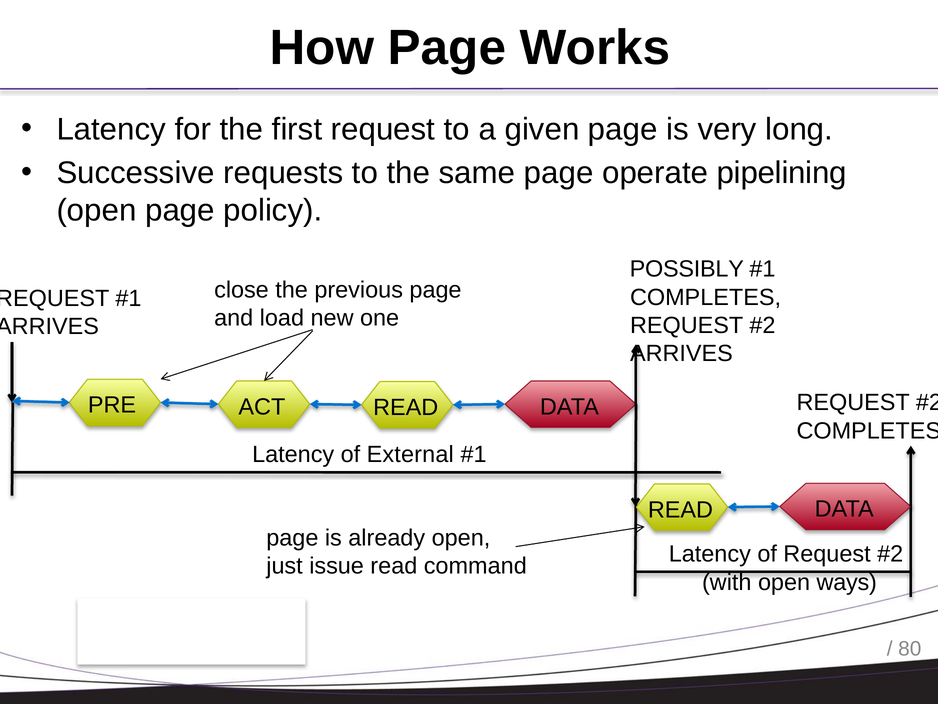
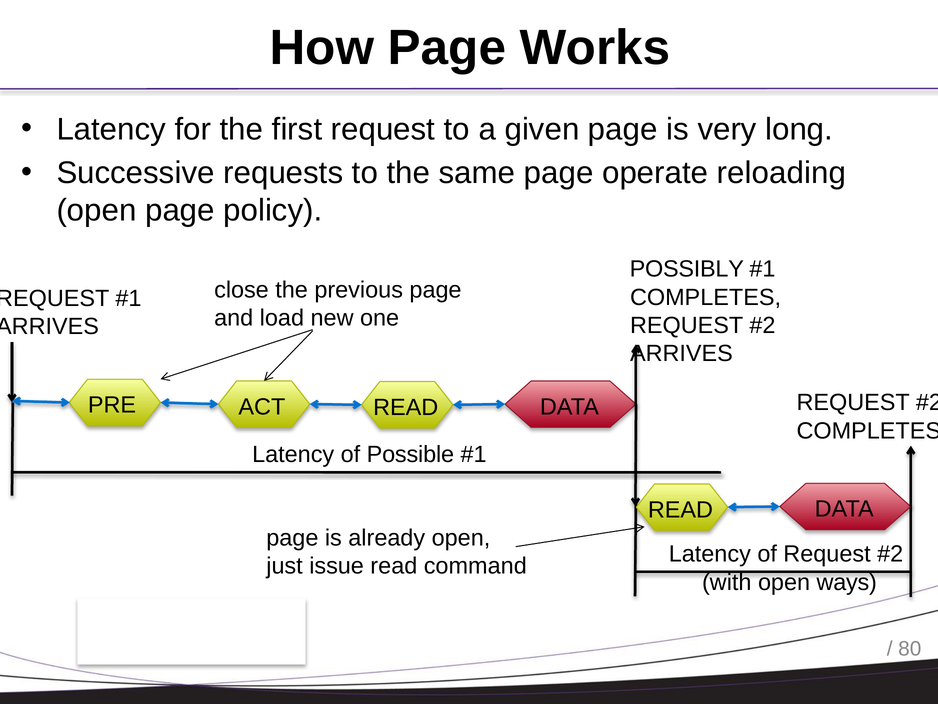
pipelining: pipelining -> reloading
External: External -> Possible
